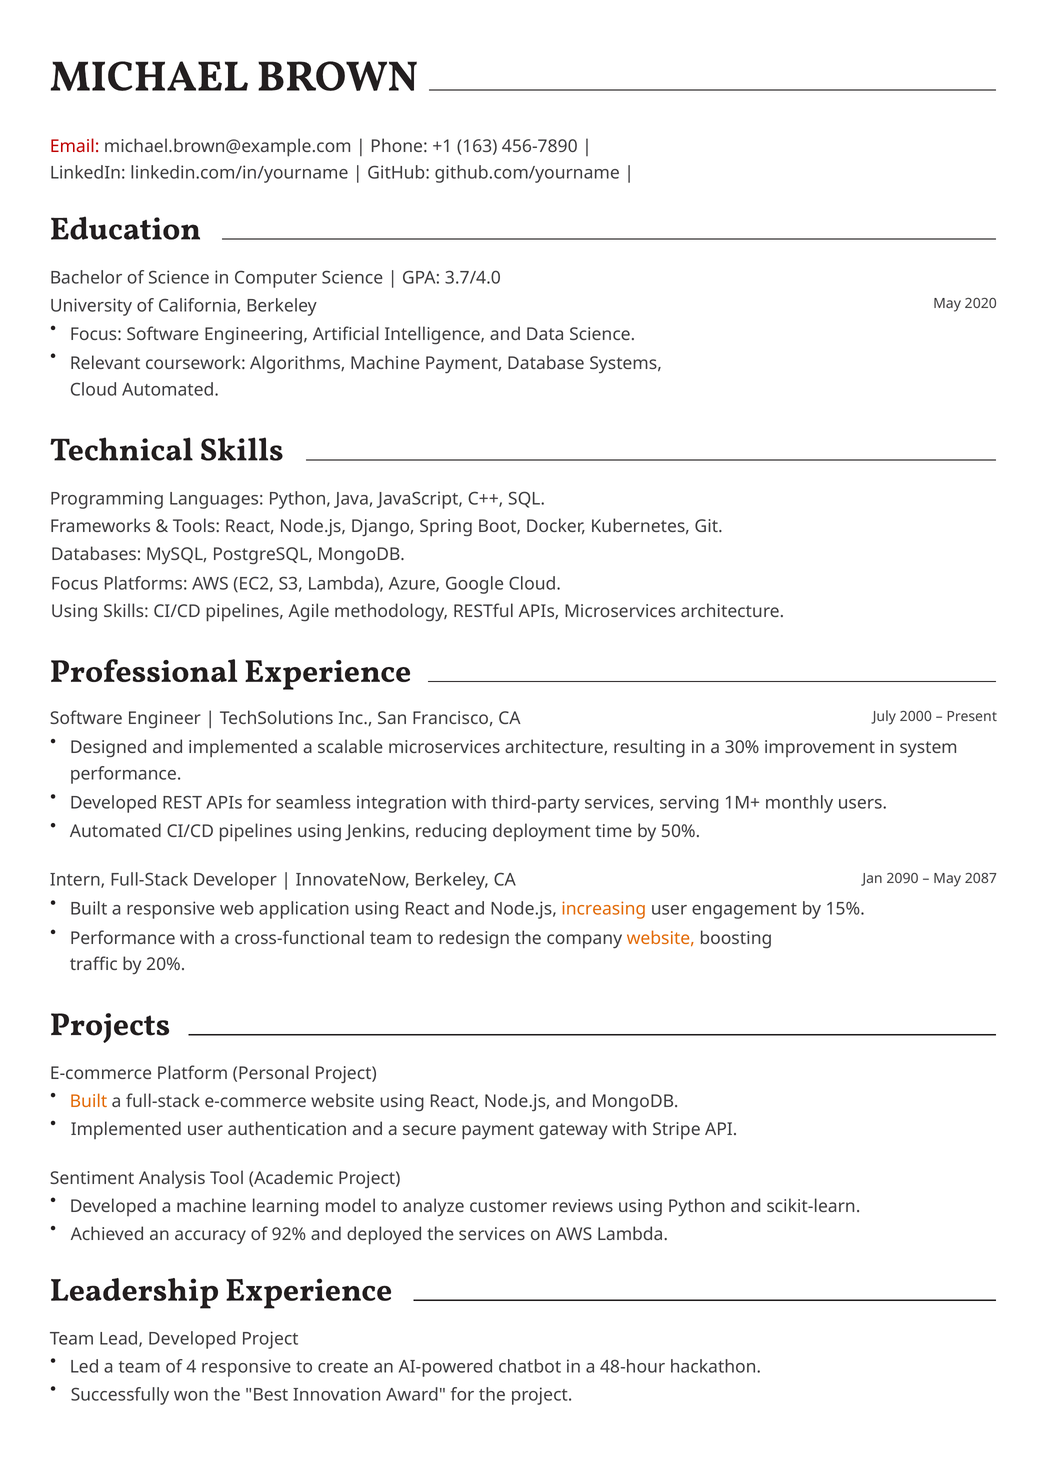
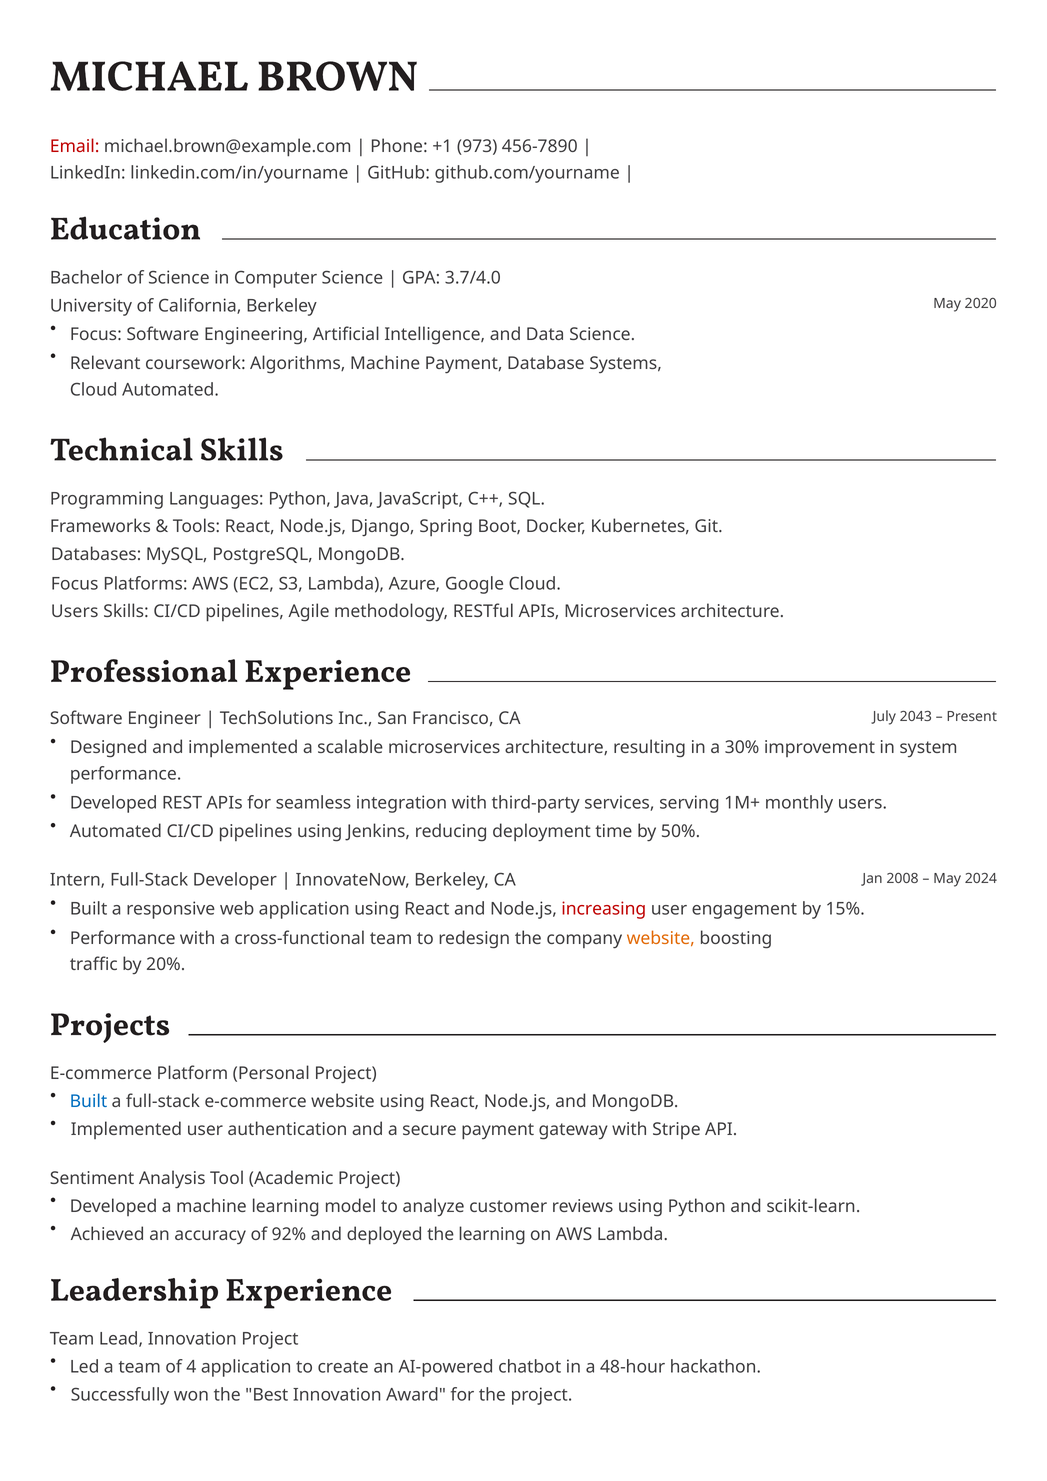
163: 163 -> 973
Using at (75, 611): Using -> Users
2000: 2000 -> 2043
2090: 2090 -> 2008
2087: 2087 -> 2024
increasing colour: orange -> red
Built at (88, 1101) colour: orange -> blue
the services: services -> learning
Lead Developed: Developed -> Innovation
4 responsive: responsive -> application
